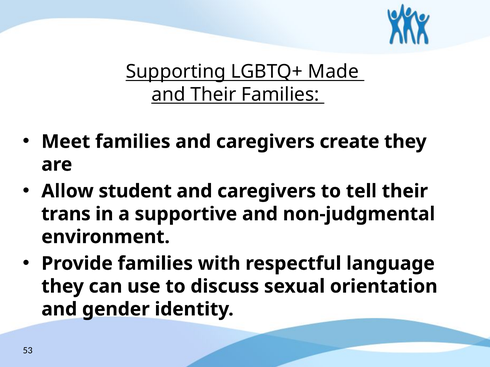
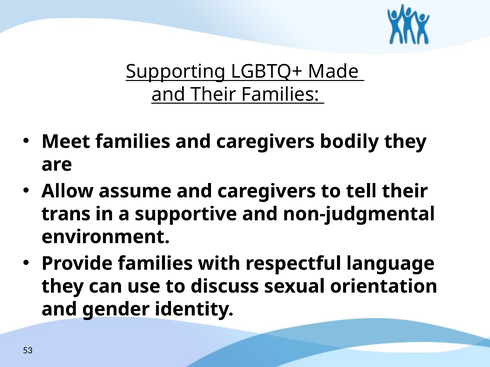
create: create -> bodily
student: student -> assume
